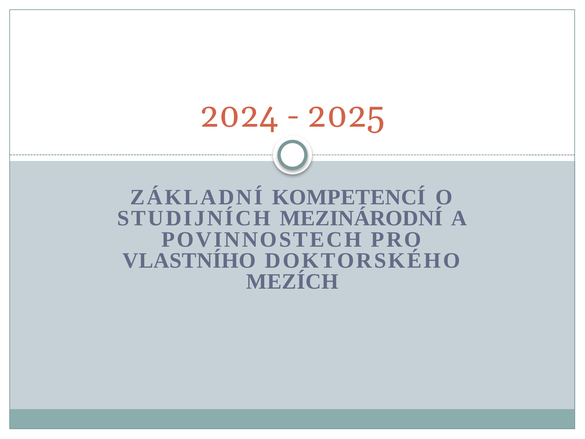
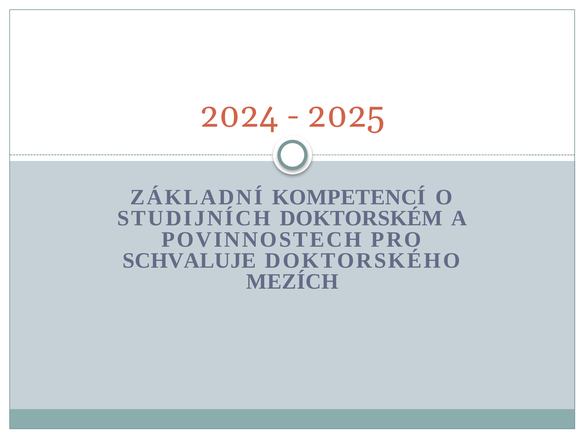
MEZINÁRODNÍ: MEZINÁRODNÍ -> DOKTORSKÉM
VLASTNÍHO: VLASTNÍHO -> SCHVALUJE
